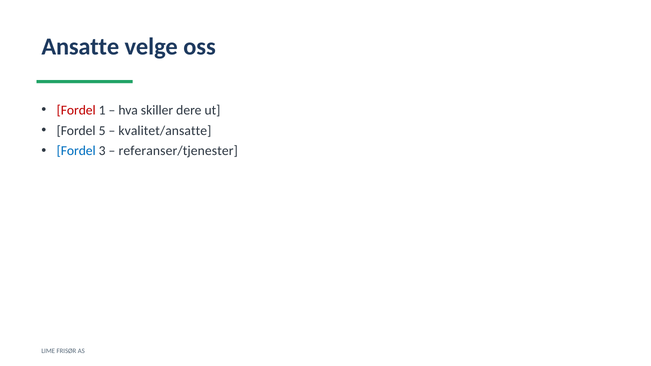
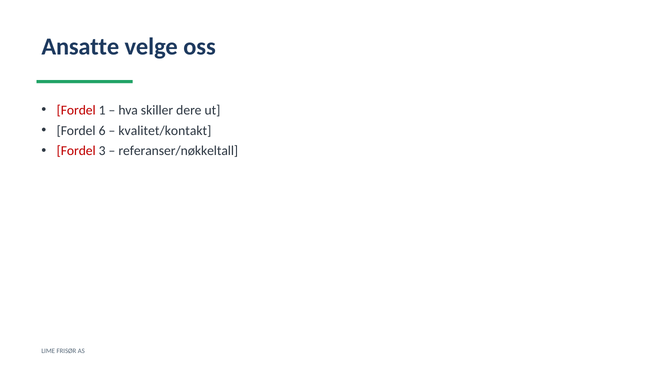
5: 5 -> 6
kvalitet/ansatte: kvalitet/ansatte -> kvalitet/kontakt
Fordel at (76, 151) colour: blue -> red
referanser/tjenester: referanser/tjenester -> referanser/nøkkeltall
